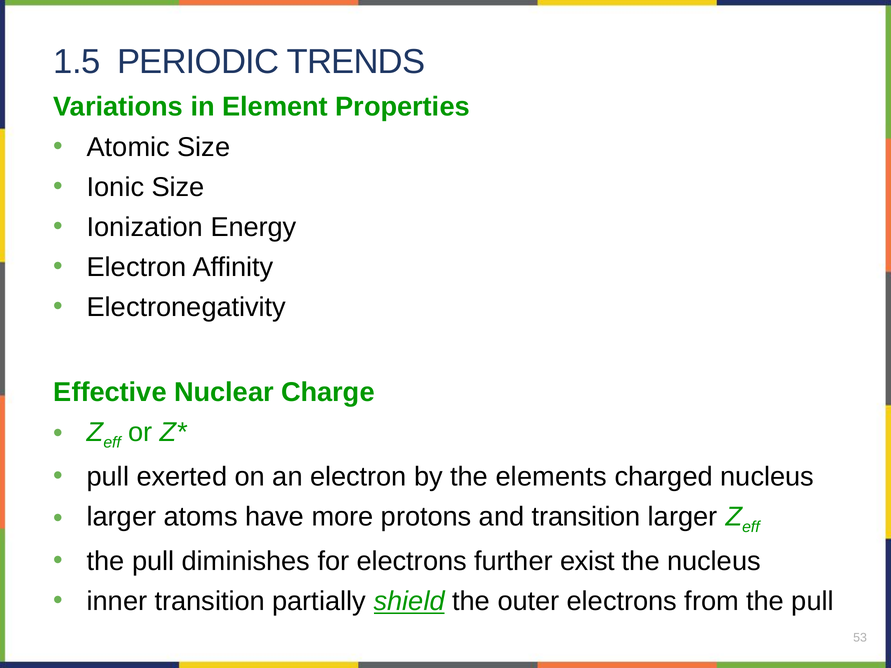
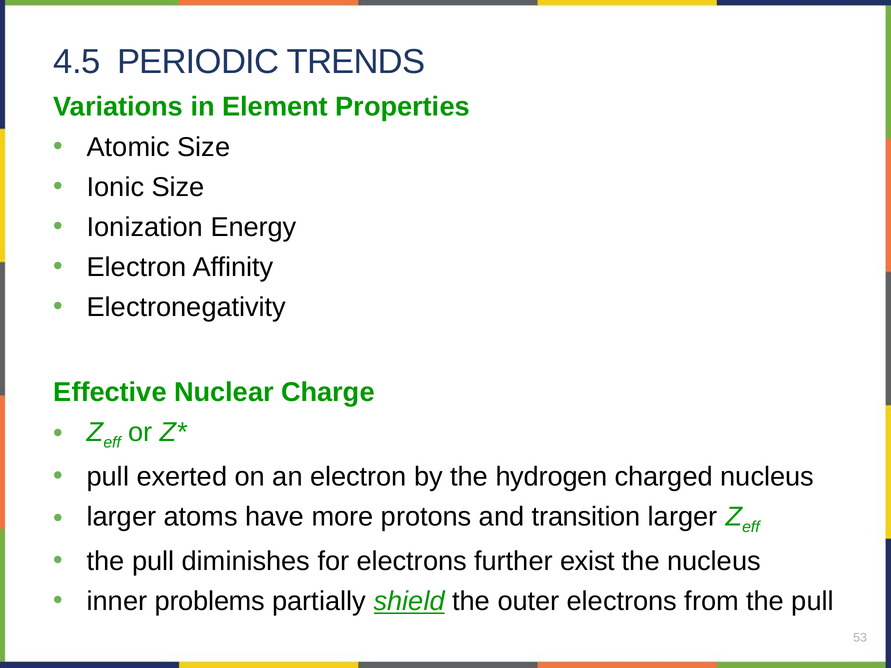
1.5: 1.5 -> 4.5
elements: elements -> hydrogen
inner transition: transition -> problems
